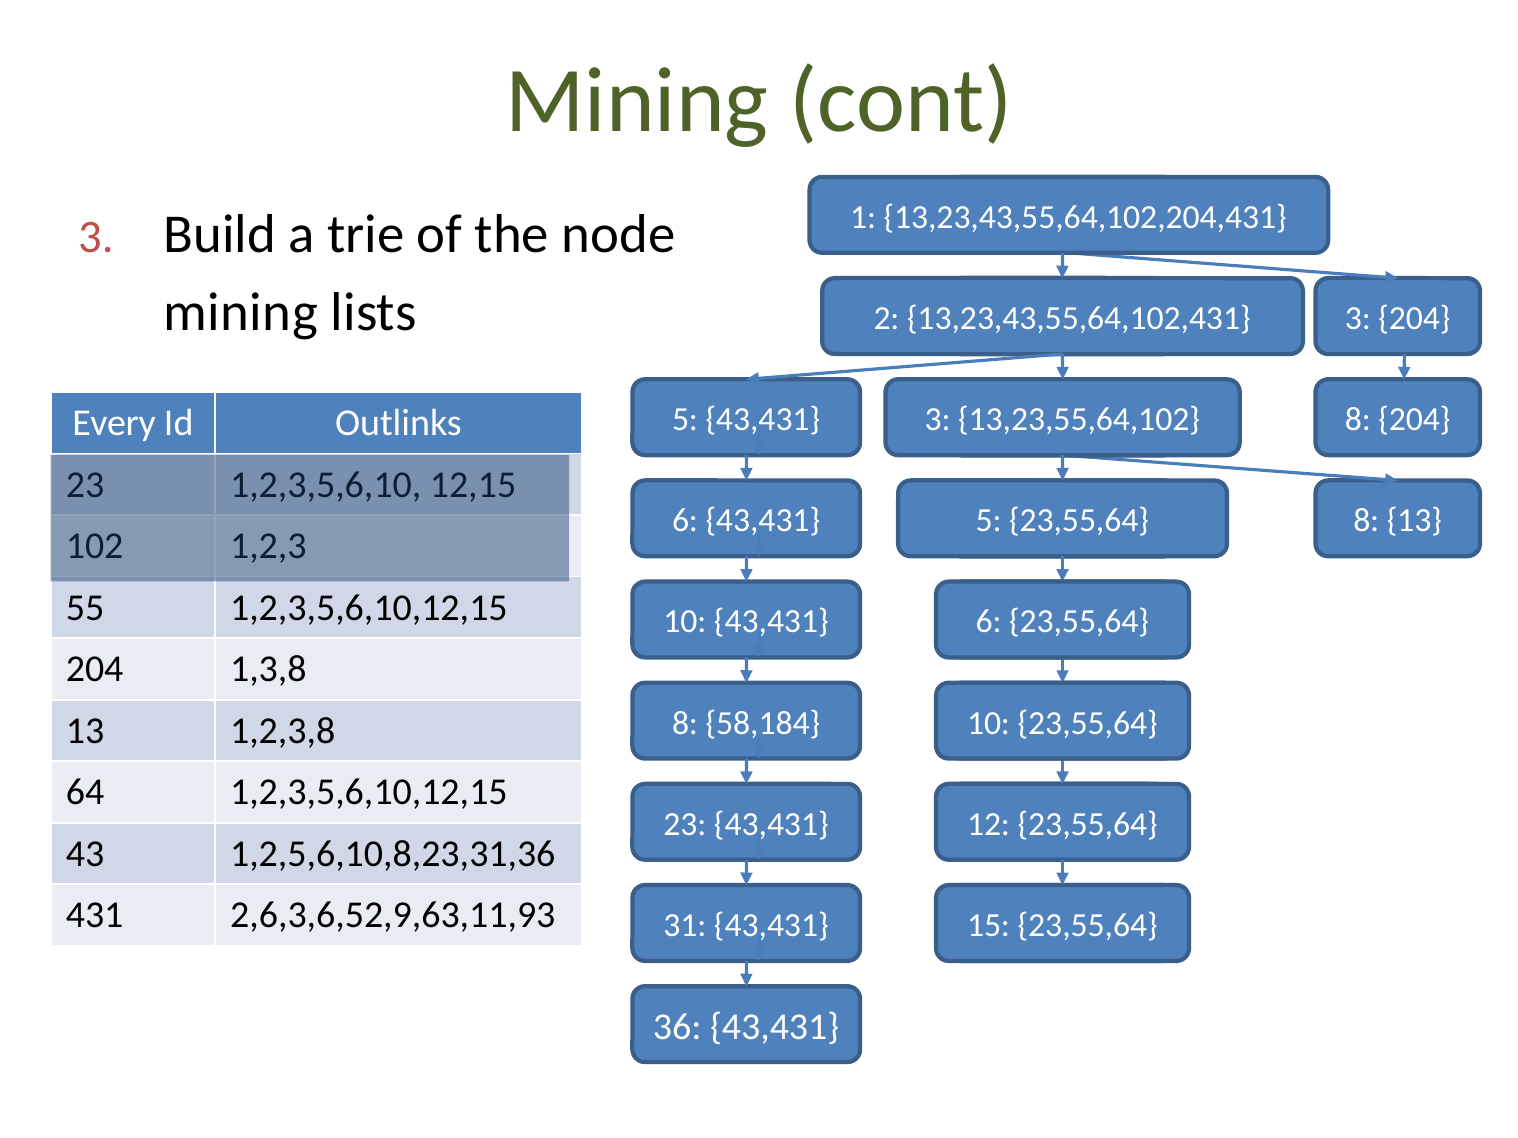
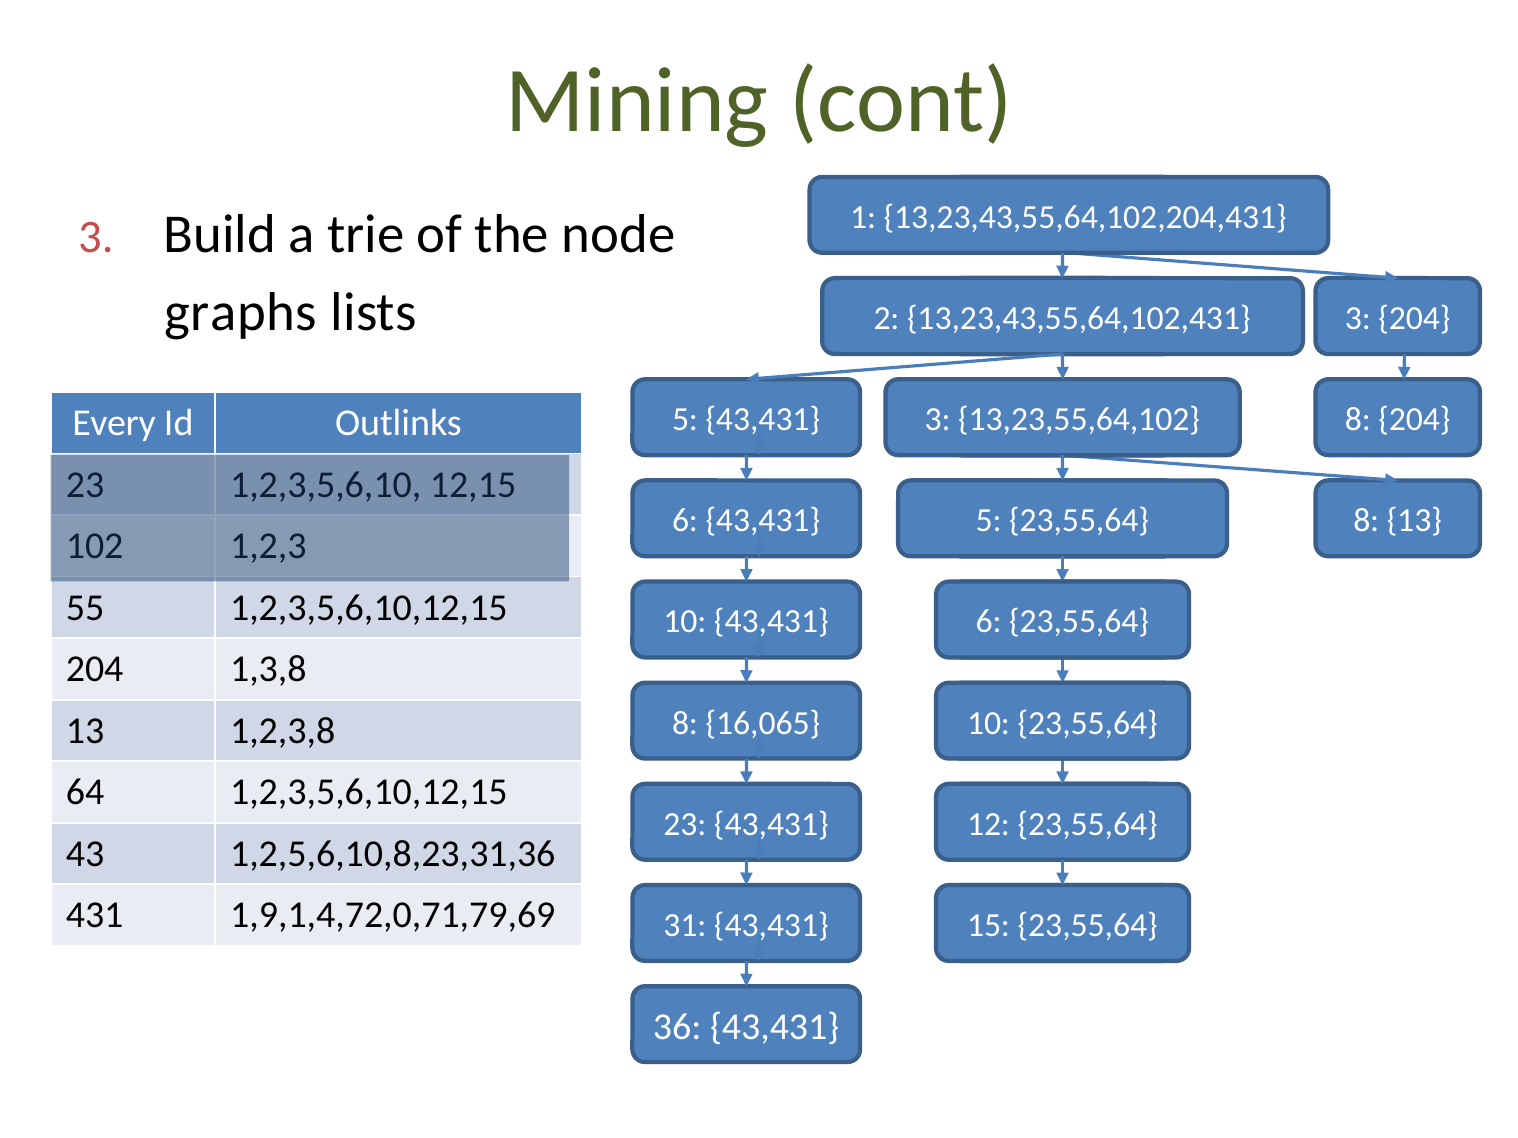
mining at (241, 313): mining -> graphs
58,184: 58,184 -> 16,065
2,6,3,6,52,9,63,11,93: 2,6,3,6,52,9,63,11,93 -> 1,9,1,4,72,0,71,79,69
